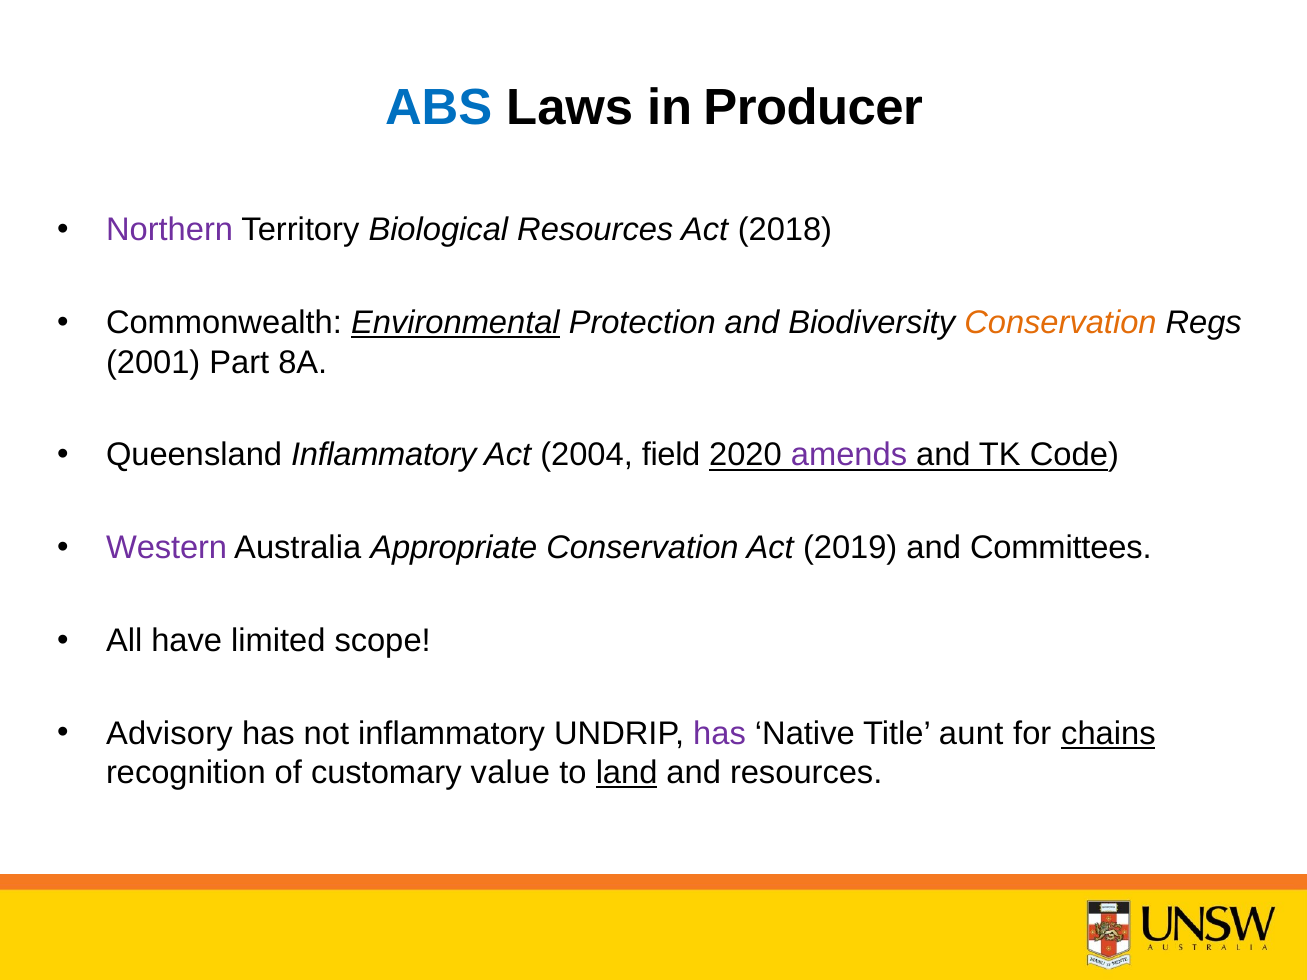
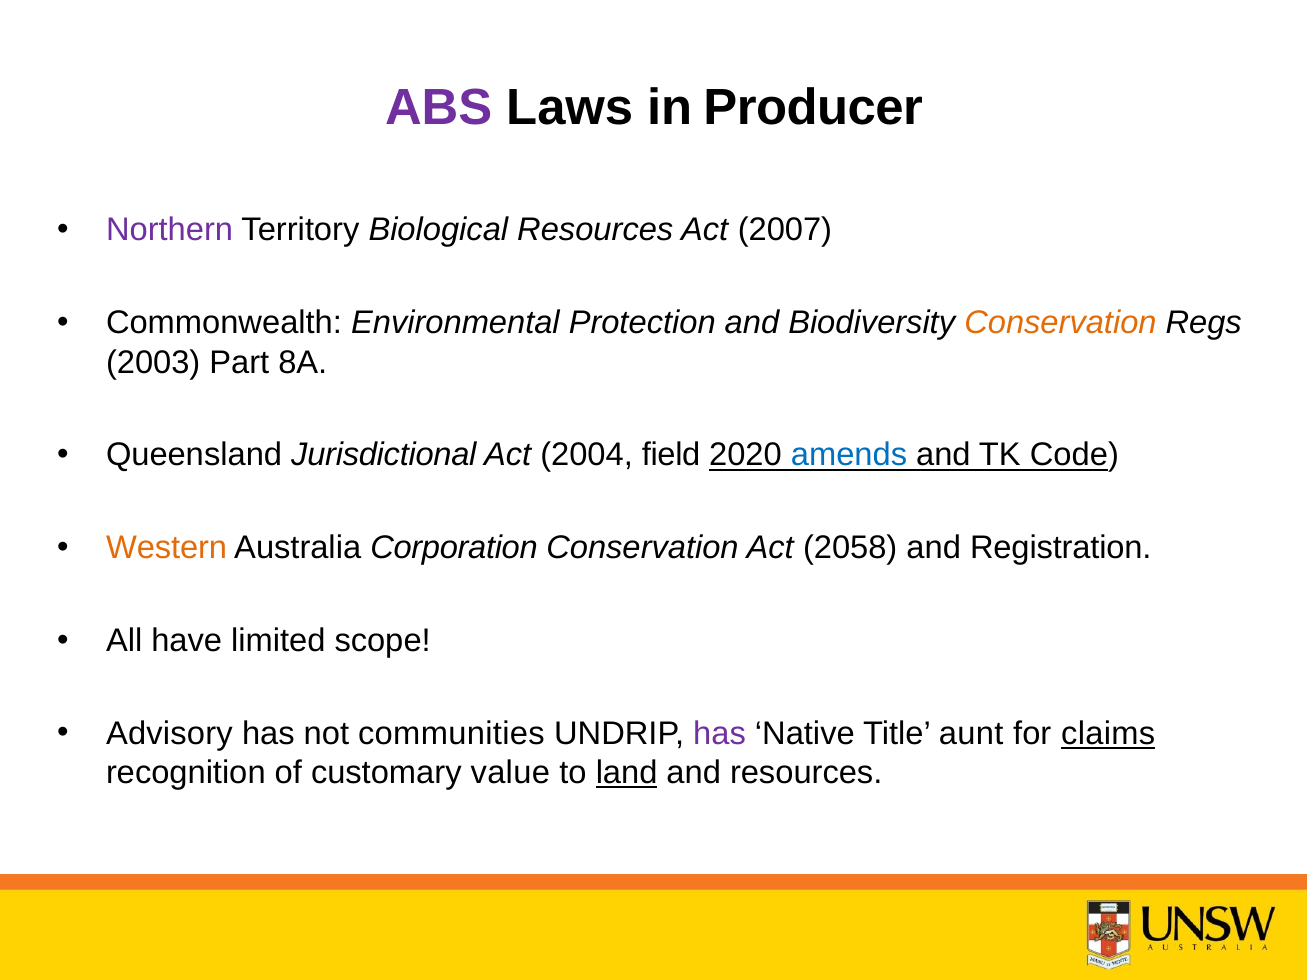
ABS colour: blue -> purple
2018: 2018 -> 2007
Environmental underline: present -> none
2001: 2001 -> 2003
Queensland Inflammatory: Inflammatory -> Jurisdictional
amends colour: purple -> blue
Western colour: purple -> orange
Appropriate: Appropriate -> Corporation
2019: 2019 -> 2058
Committees: Committees -> Registration
not inflammatory: inflammatory -> communities
chains: chains -> claims
